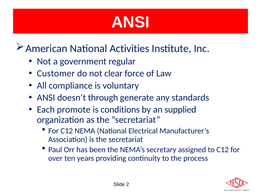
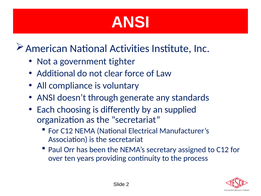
regular: regular -> tighter
Customer: Customer -> Additional
promote: promote -> choosing
conditions: conditions -> differently
